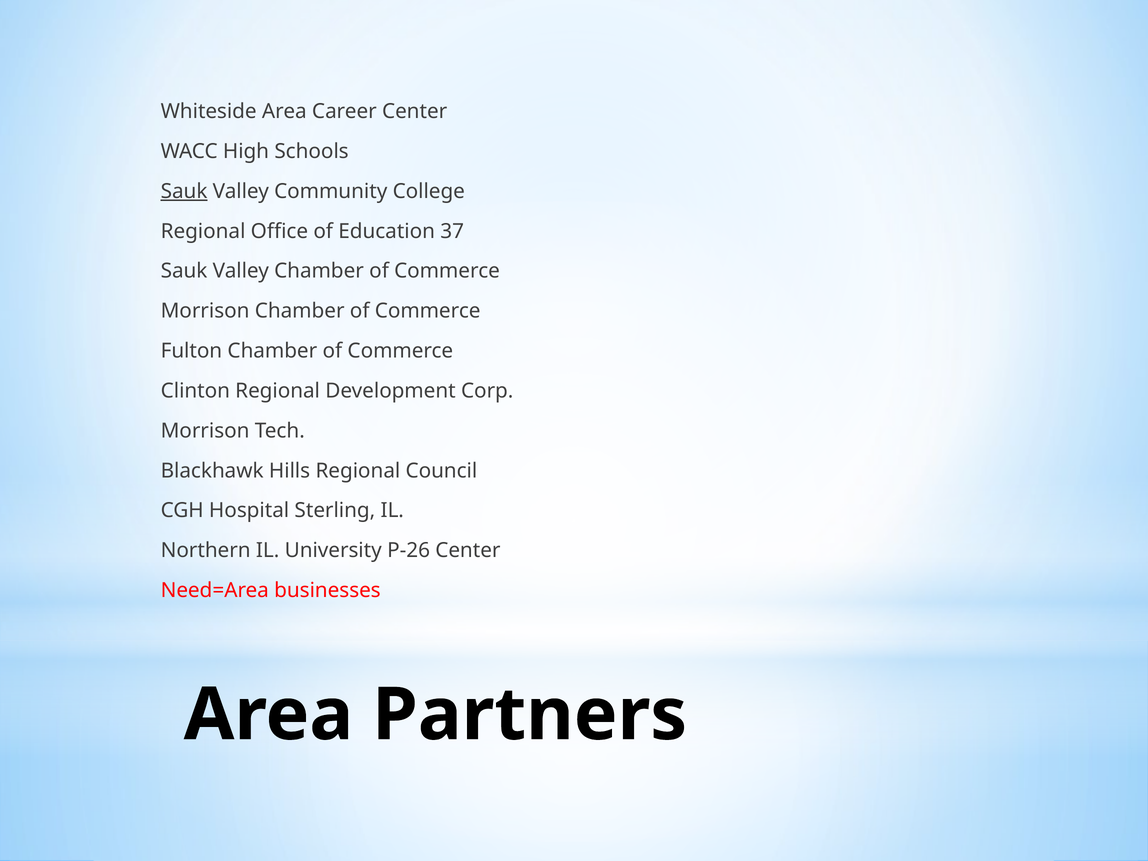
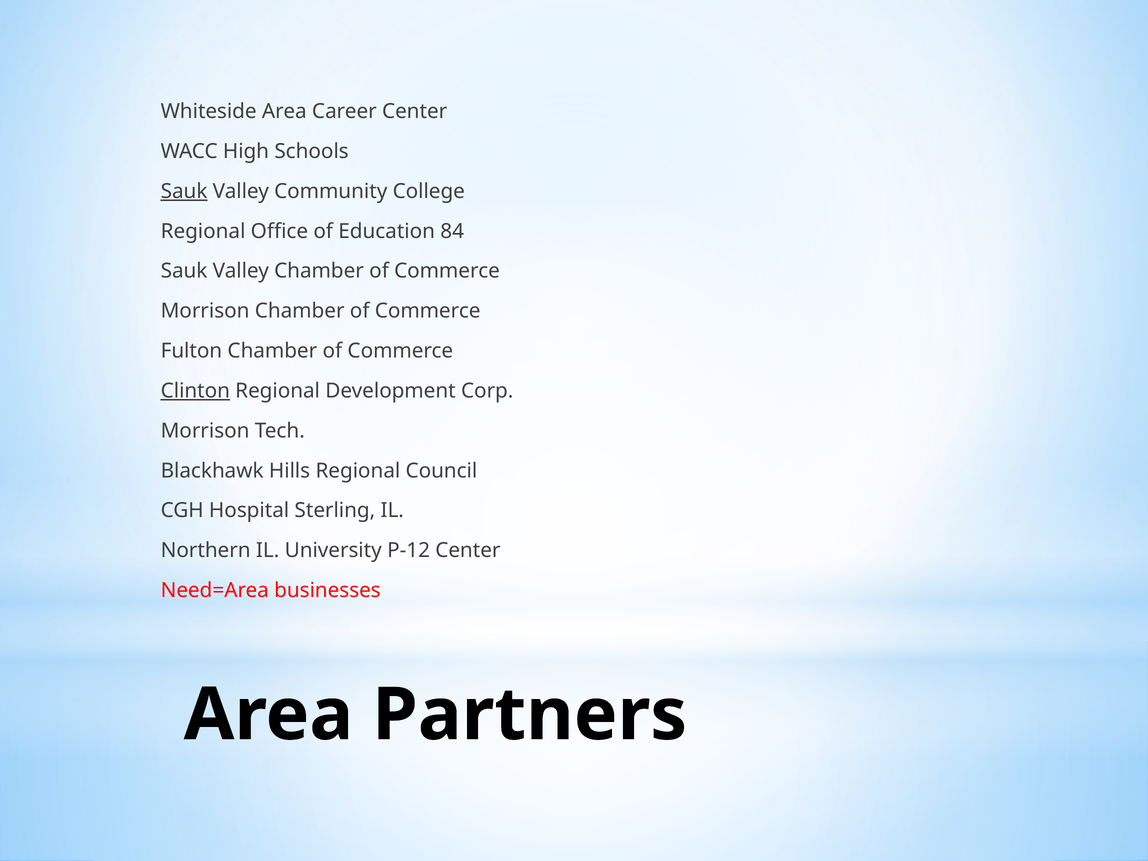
37: 37 -> 84
Clinton underline: none -> present
P-26: P-26 -> P-12
